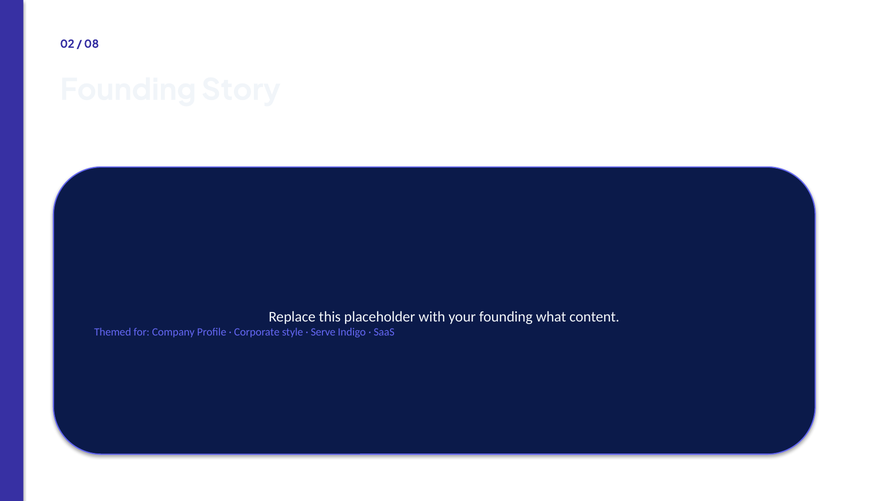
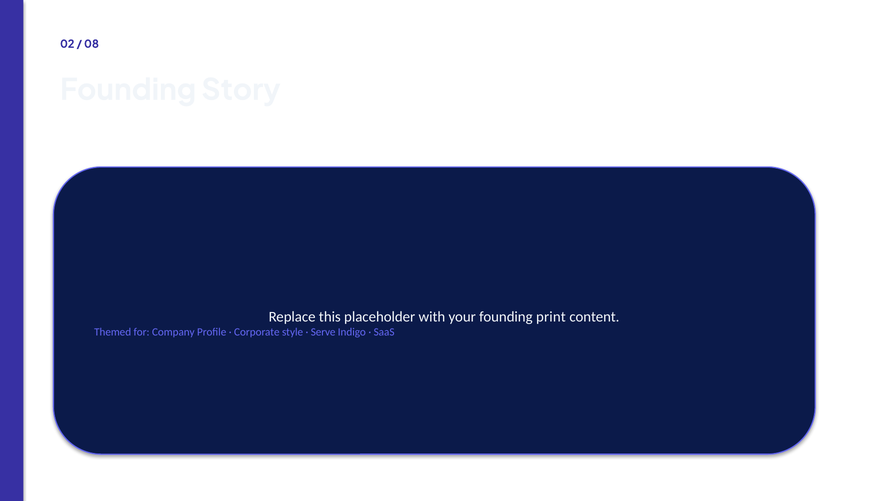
what: what -> print
